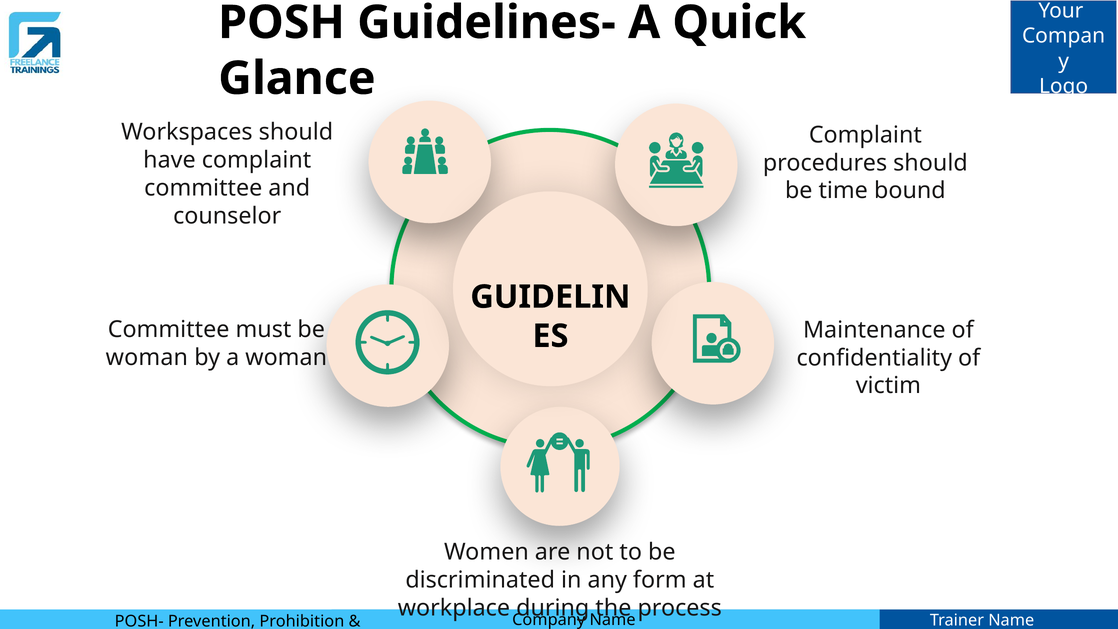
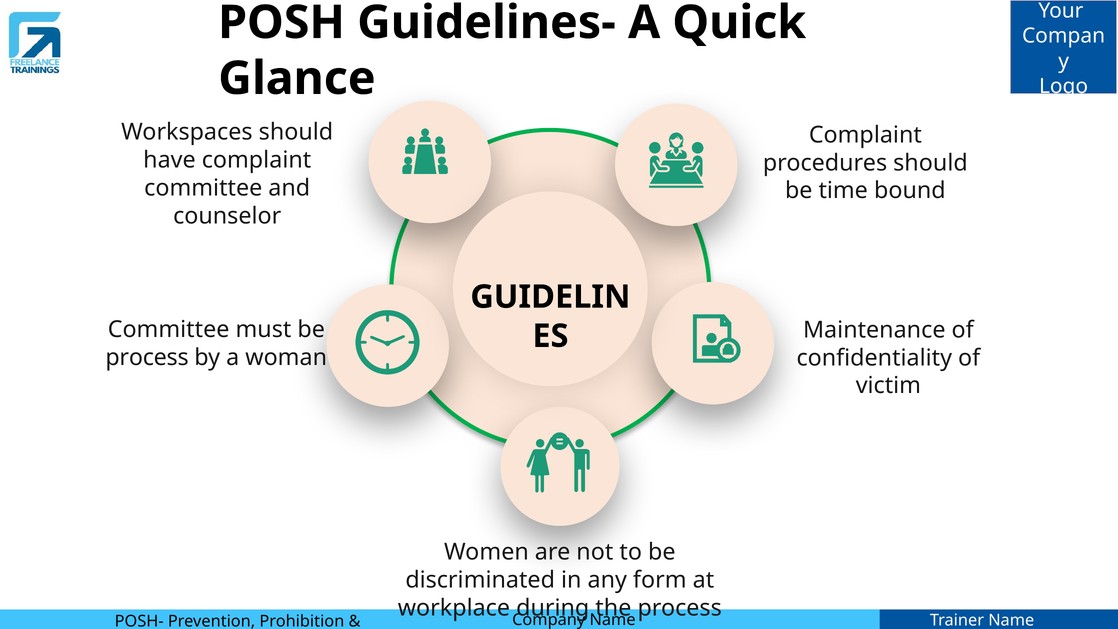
woman at (147, 357): woman -> process
